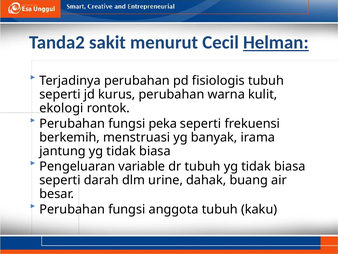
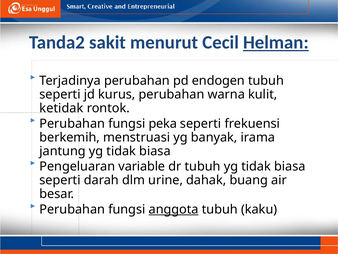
fisiologis: fisiologis -> endogen
ekologi: ekologi -> ketidak
anggota underline: none -> present
